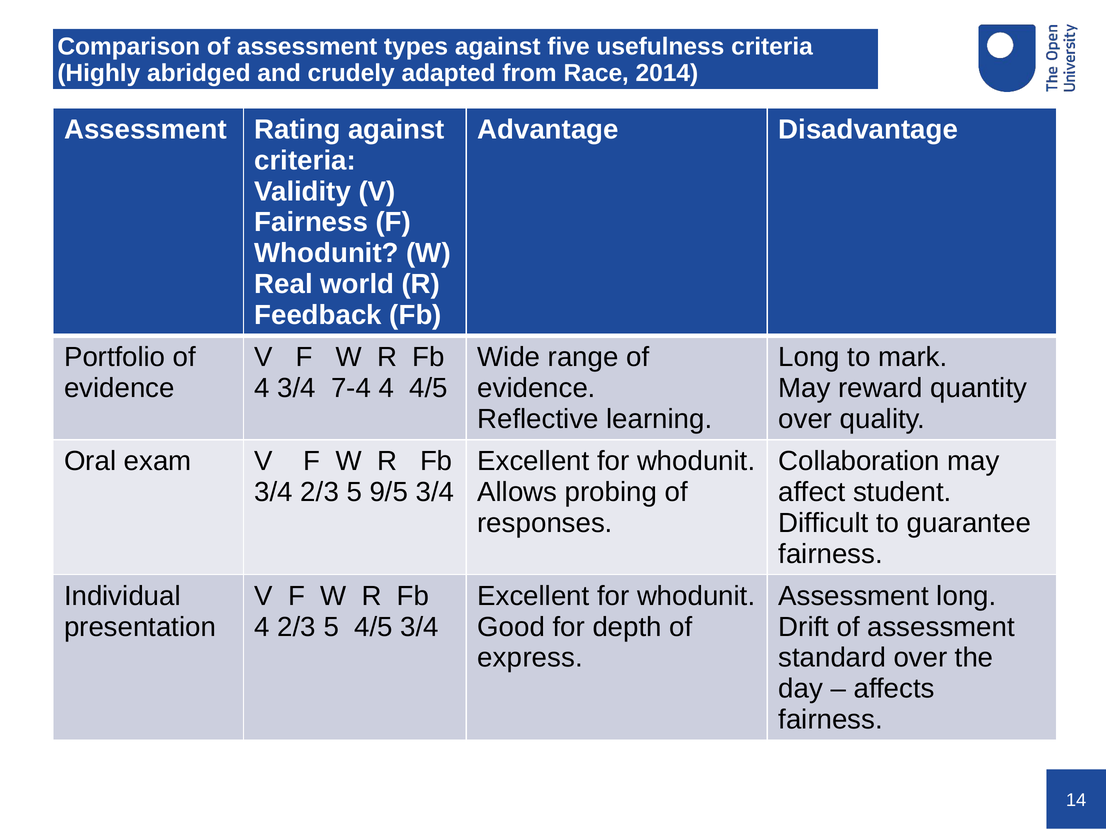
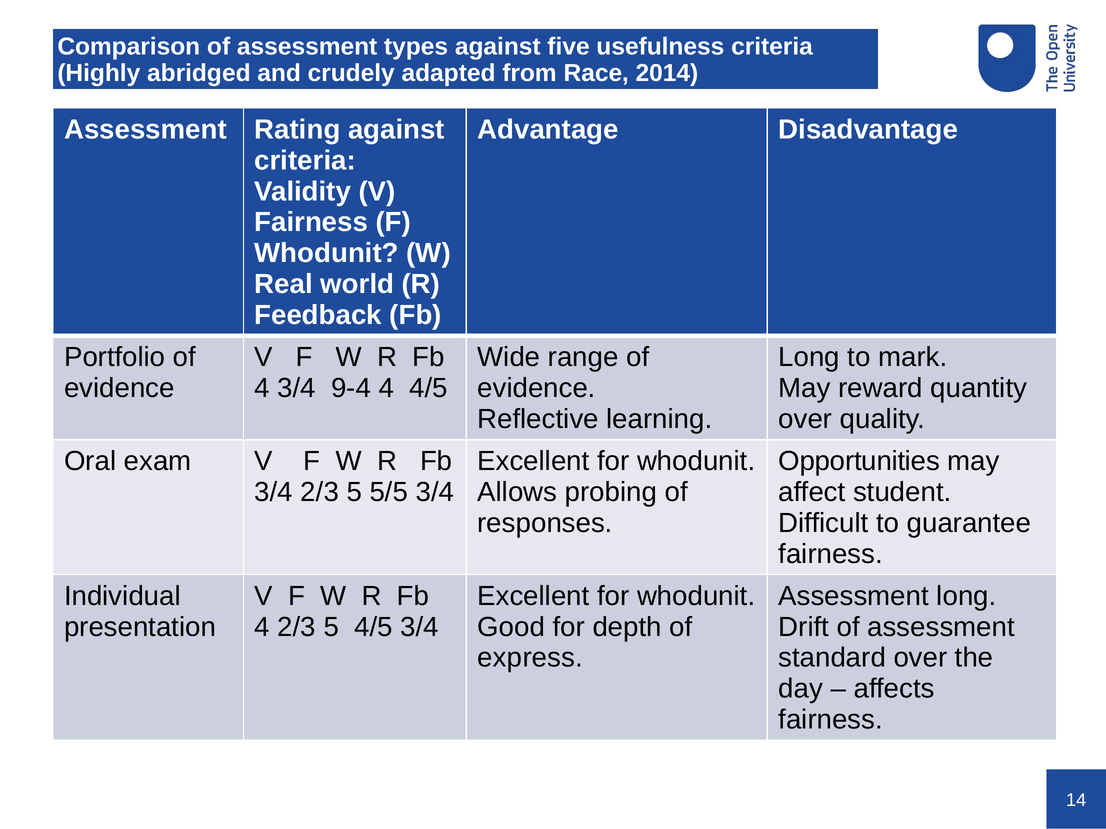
7-4: 7-4 -> 9-4
Collaboration: Collaboration -> Opportunities
9/5: 9/5 -> 5/5
